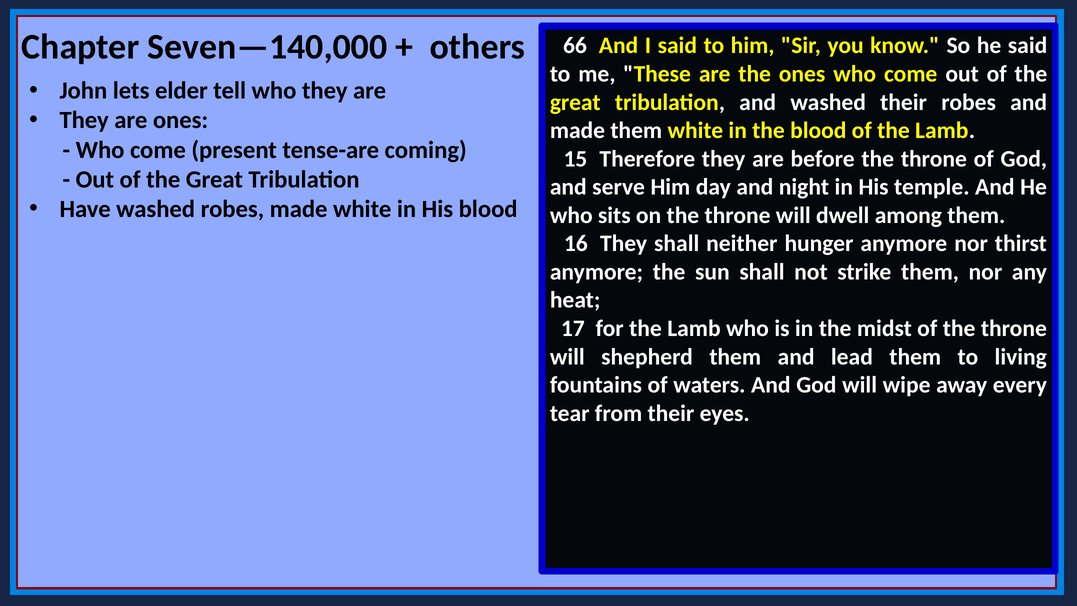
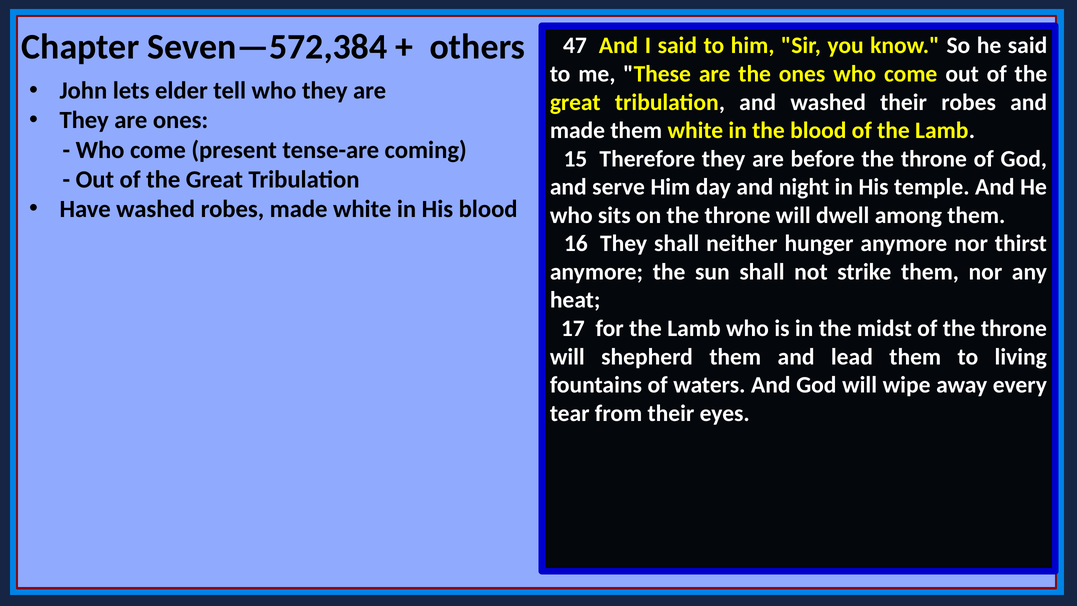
Seven—140,000: Seven—140,000 -> Seven—572,384
66: 66 -> 47
